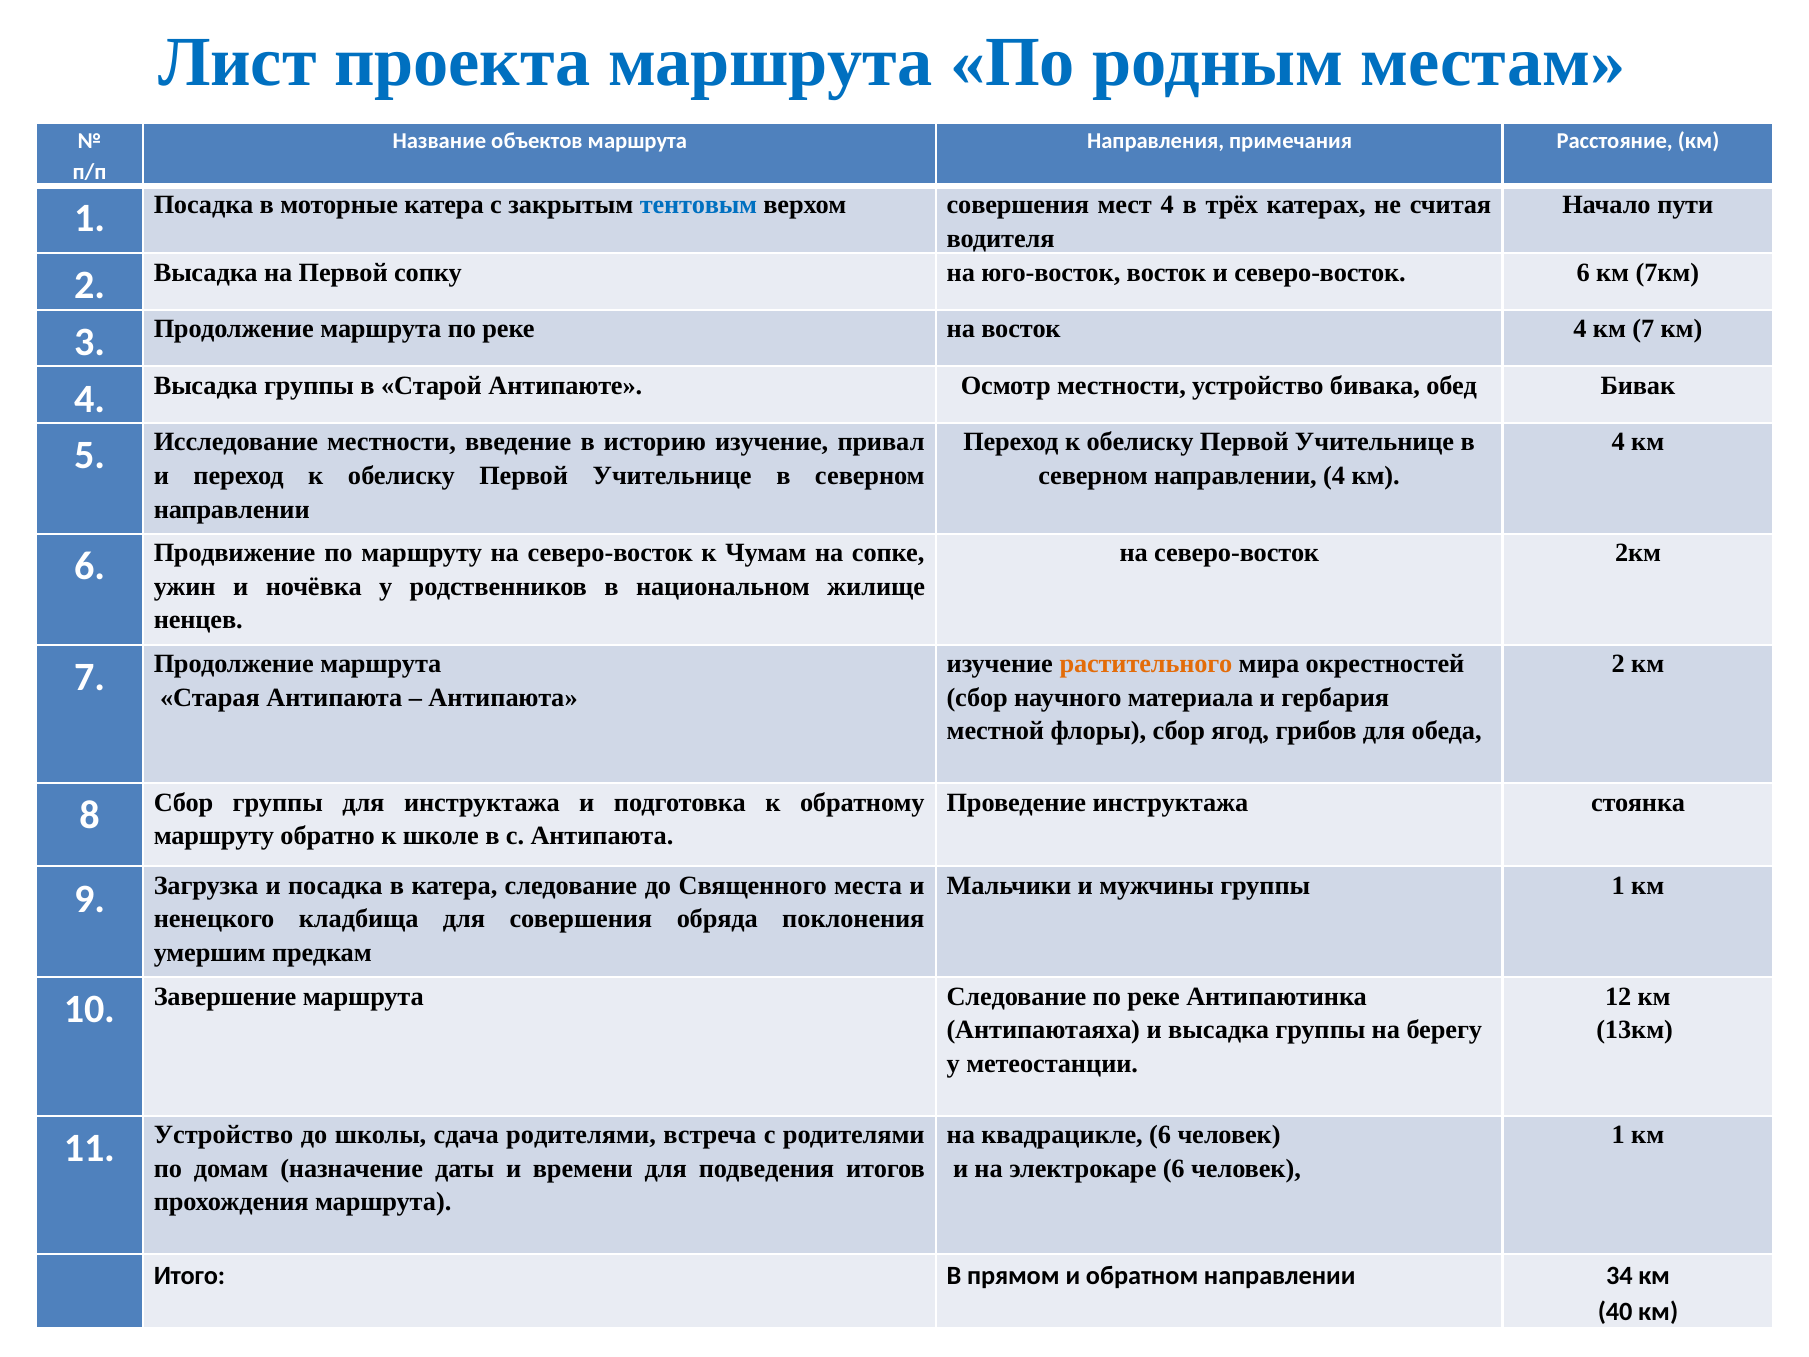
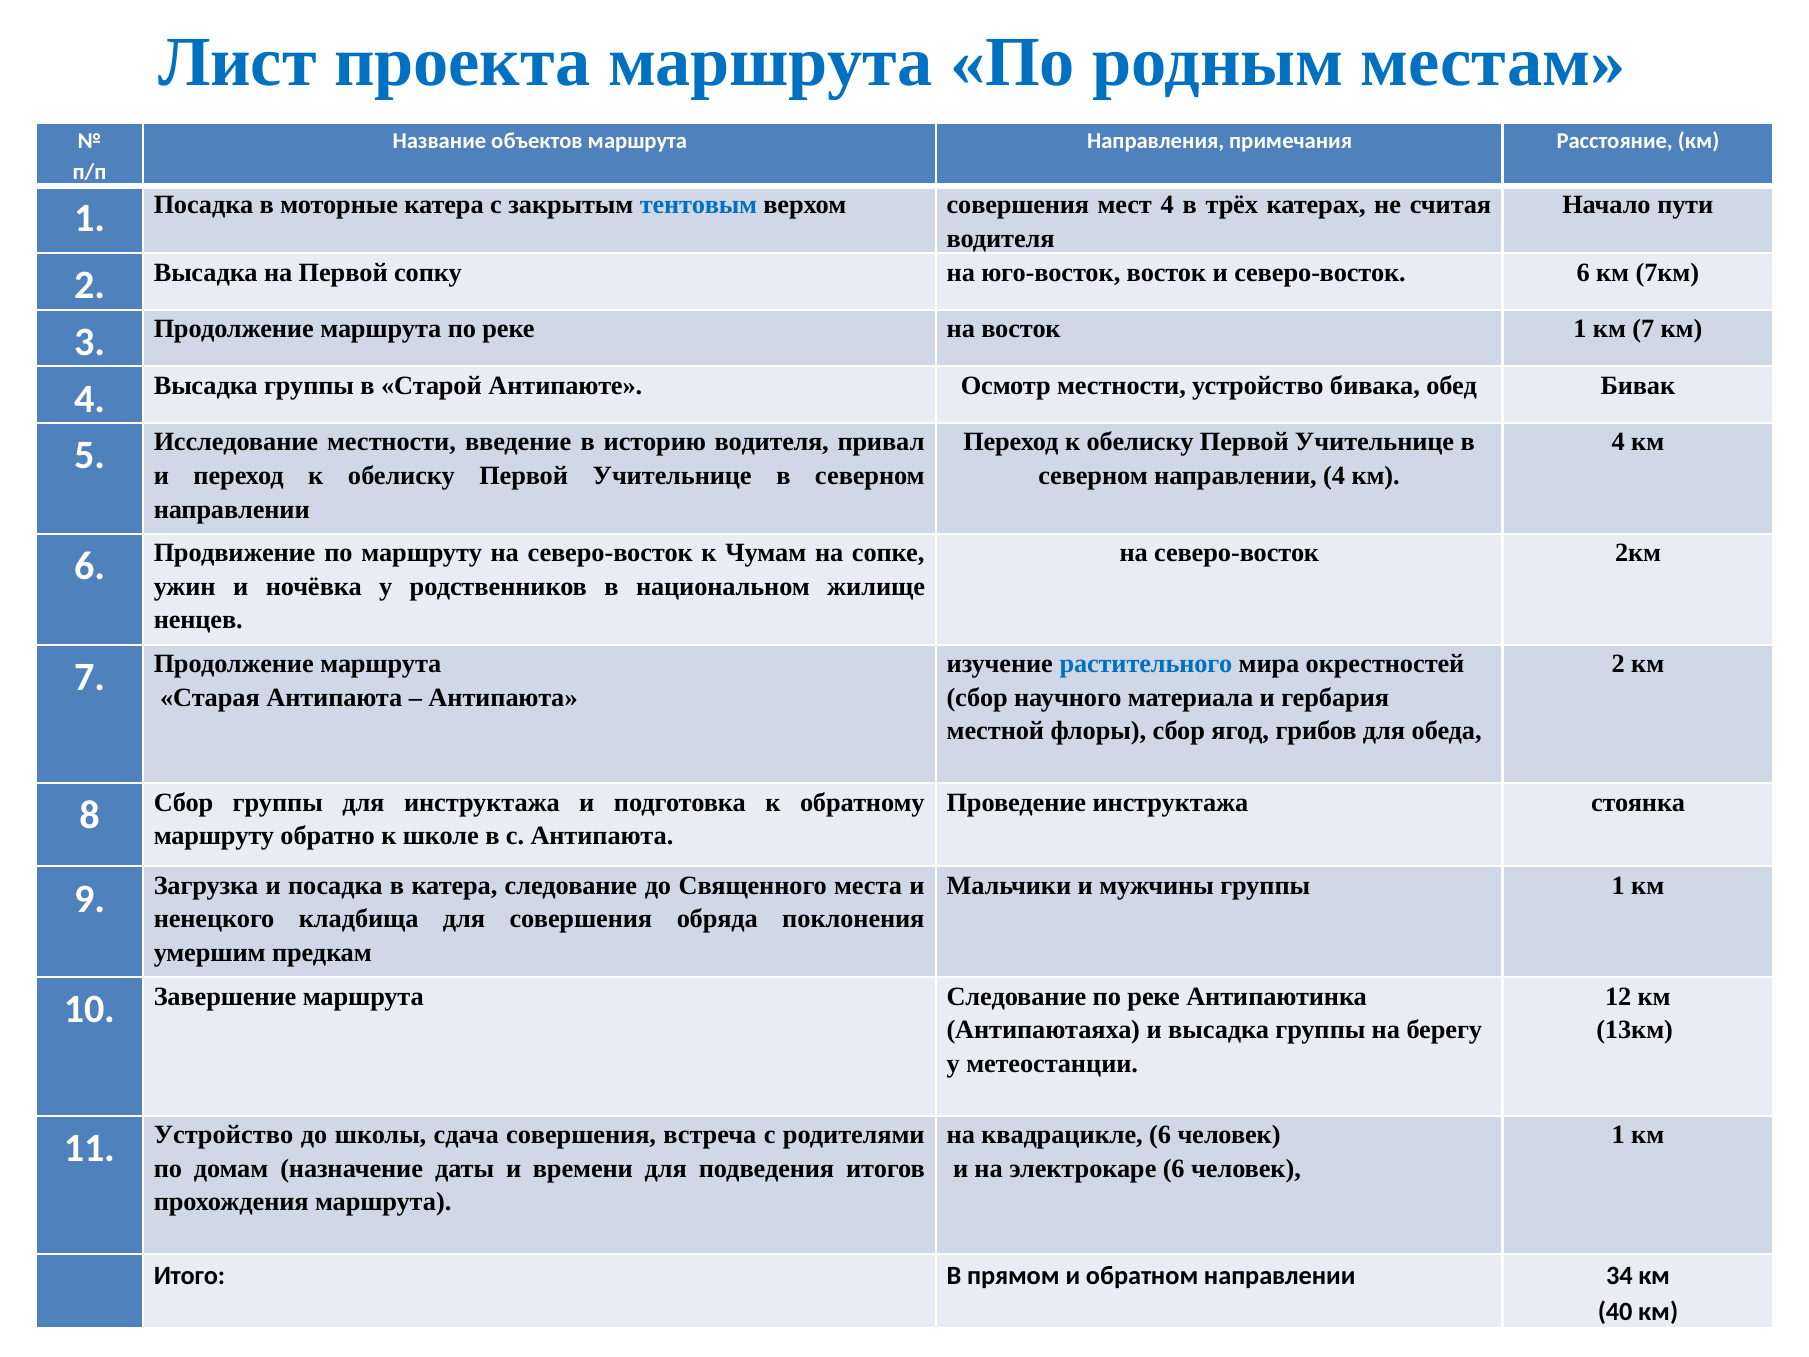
восток 4: 4 -> 1
историю изучение: изучение -> водителя
растительного colour: orange -> blue
сдача родителями: родителями -> совершения
